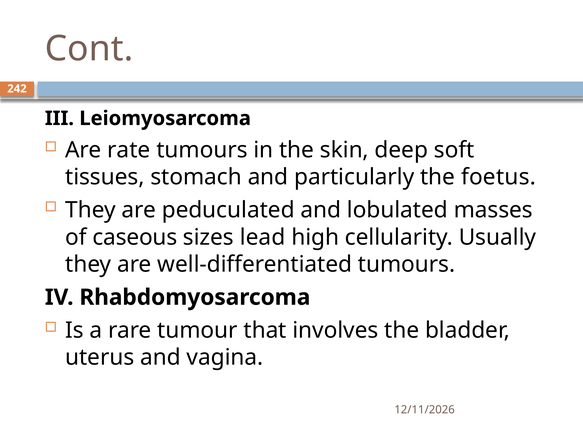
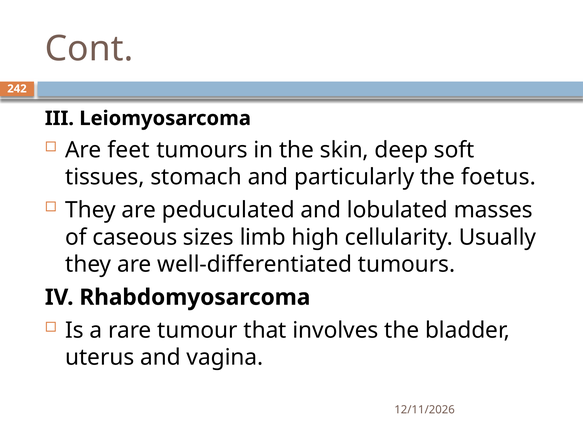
rate: rate -> feet
lead: lead -> limb
